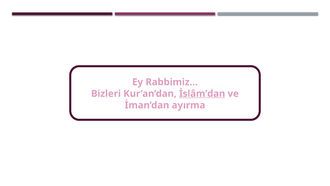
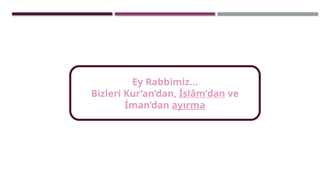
ayırma underline: none -> present
